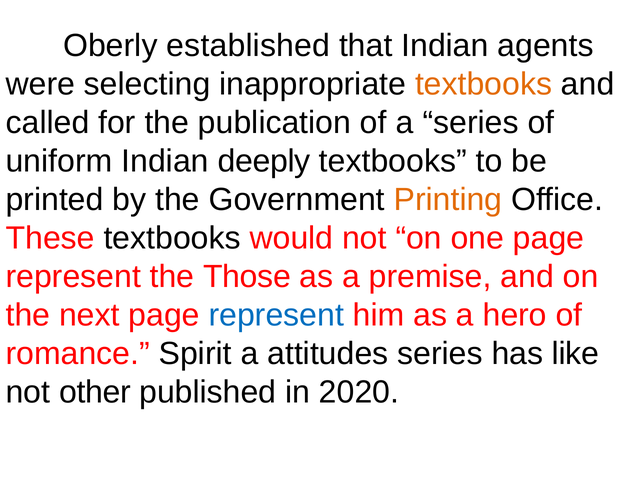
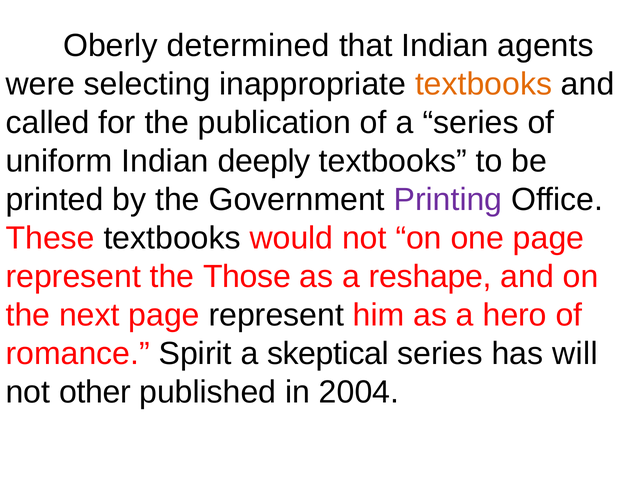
established: established -> determined
Printing colour: orange -> purple
premise: premise -> reshape
represent at (276, 315) colour: blue -> black
attitudes: attitudes -> skeptical
like: like -> will
2020: 2020 -> 2004
